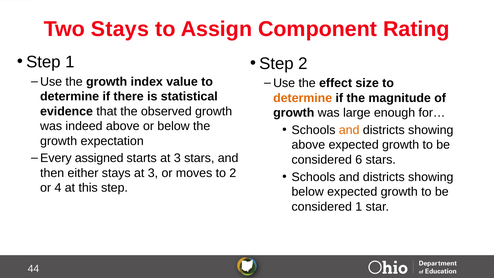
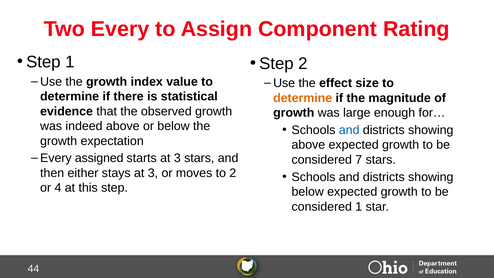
Two Stays: Stays -> Every
and at (349, 130) colour: orange -> blue
6: 6 -> 7
